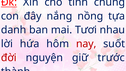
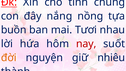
danh: danh -> buồn
đời colour: red -> orange
trước: trước -> nhiêu
